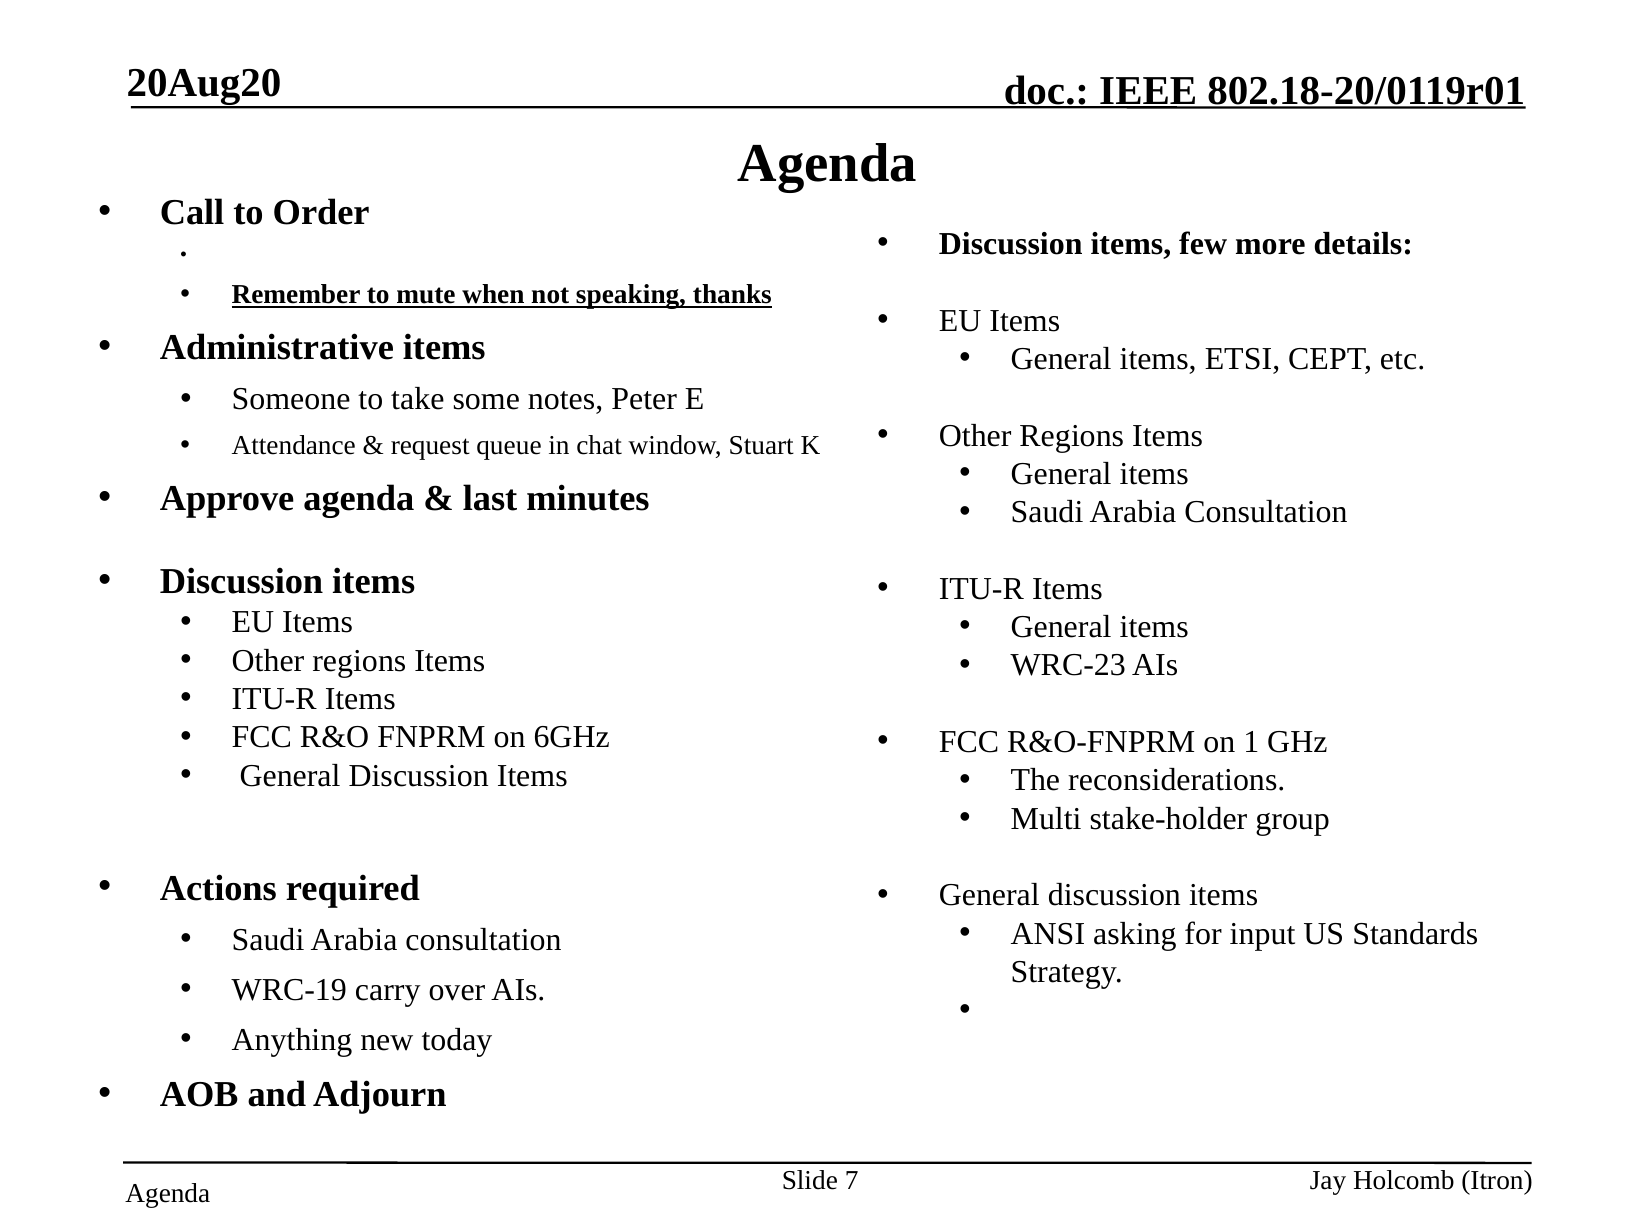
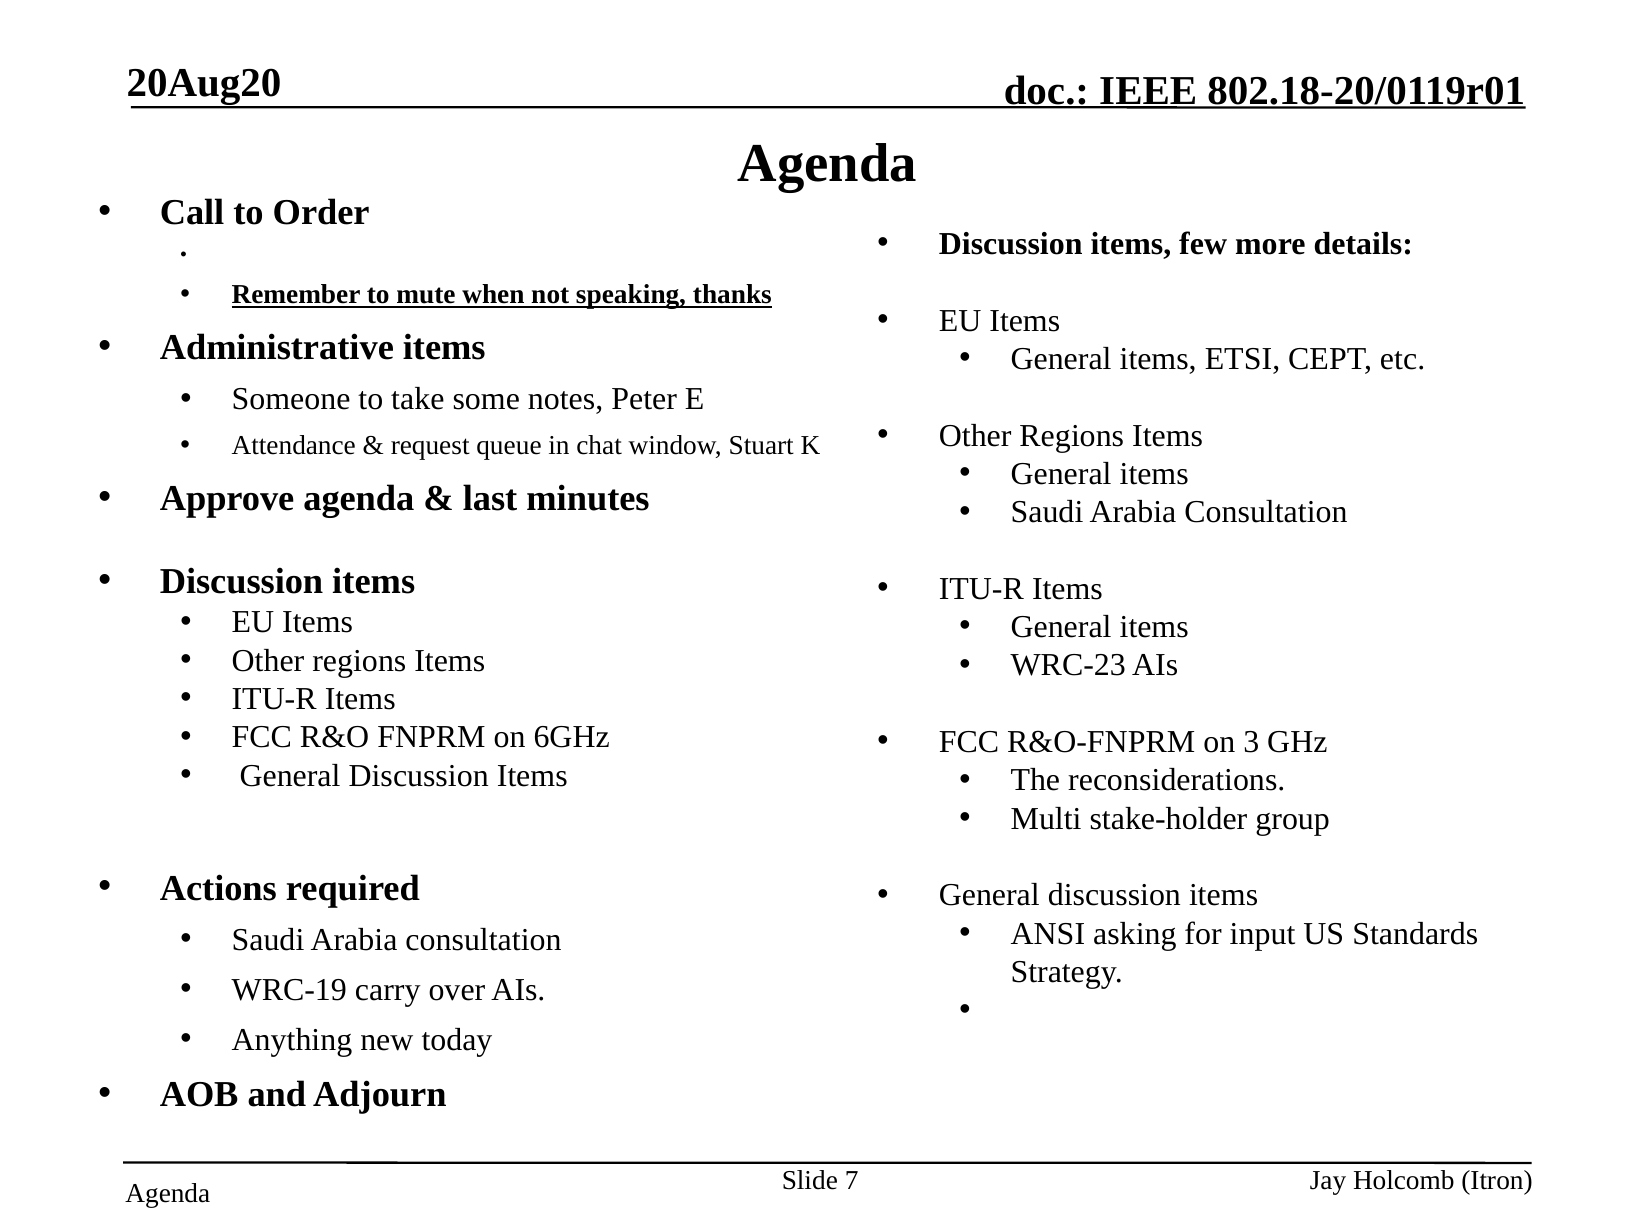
1: 1 -> 3
